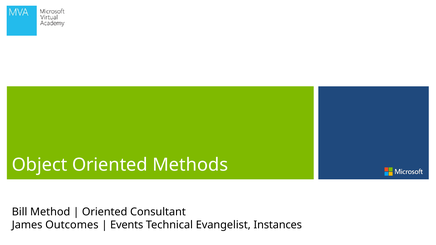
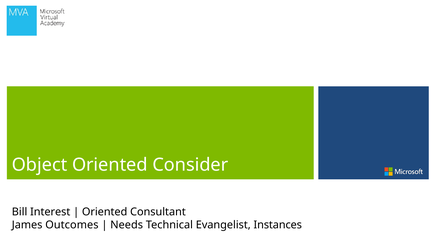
Methods: Methods -> Consider
Method: Method -> Interest
Events: Events -> Needs
